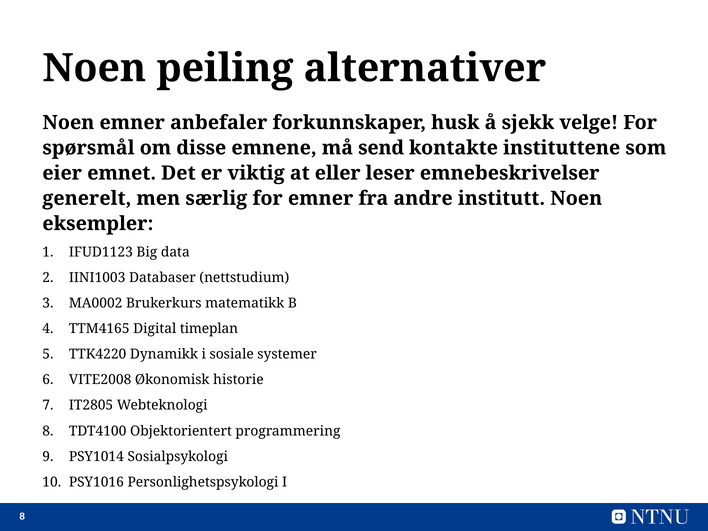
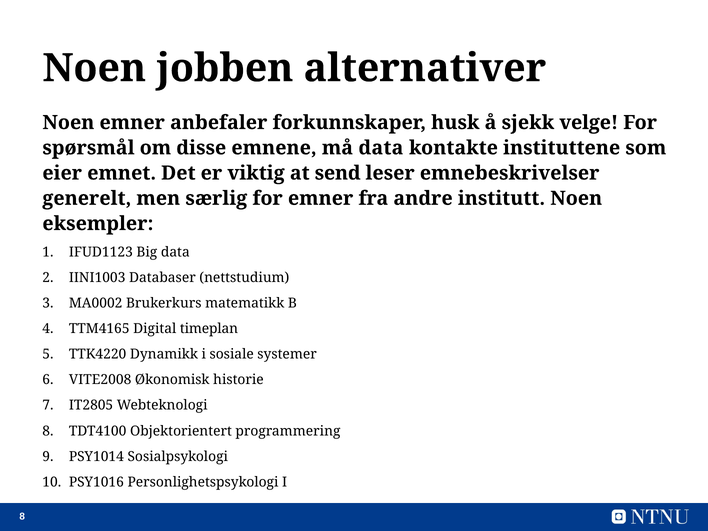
peiling: peiling -> jobben
må send: send -> data
eller: eller -> send
